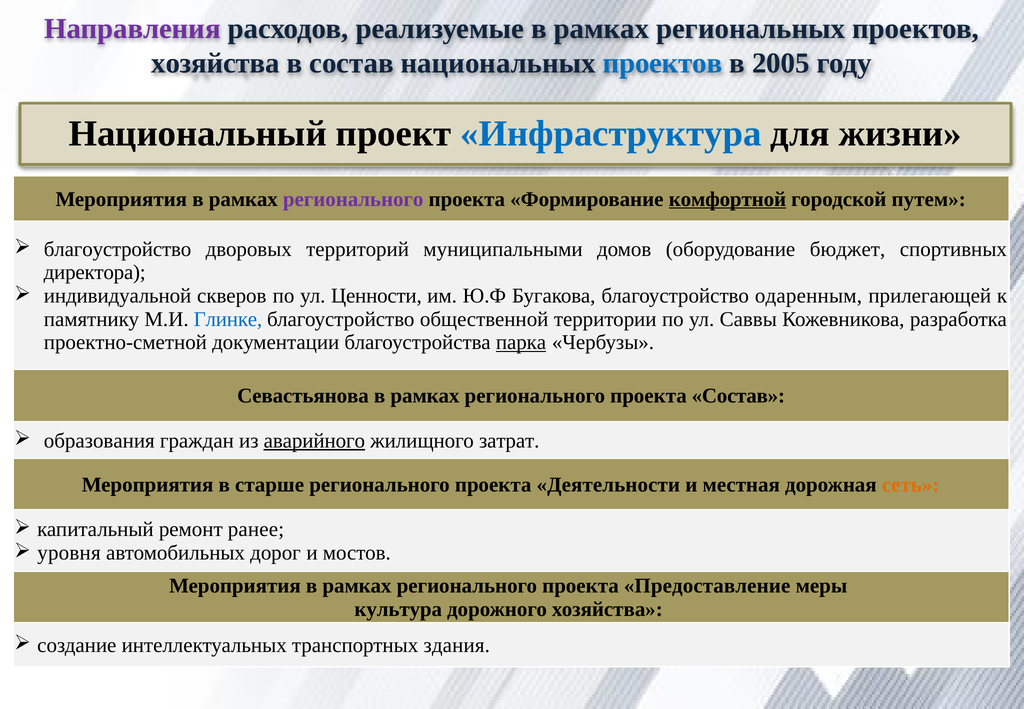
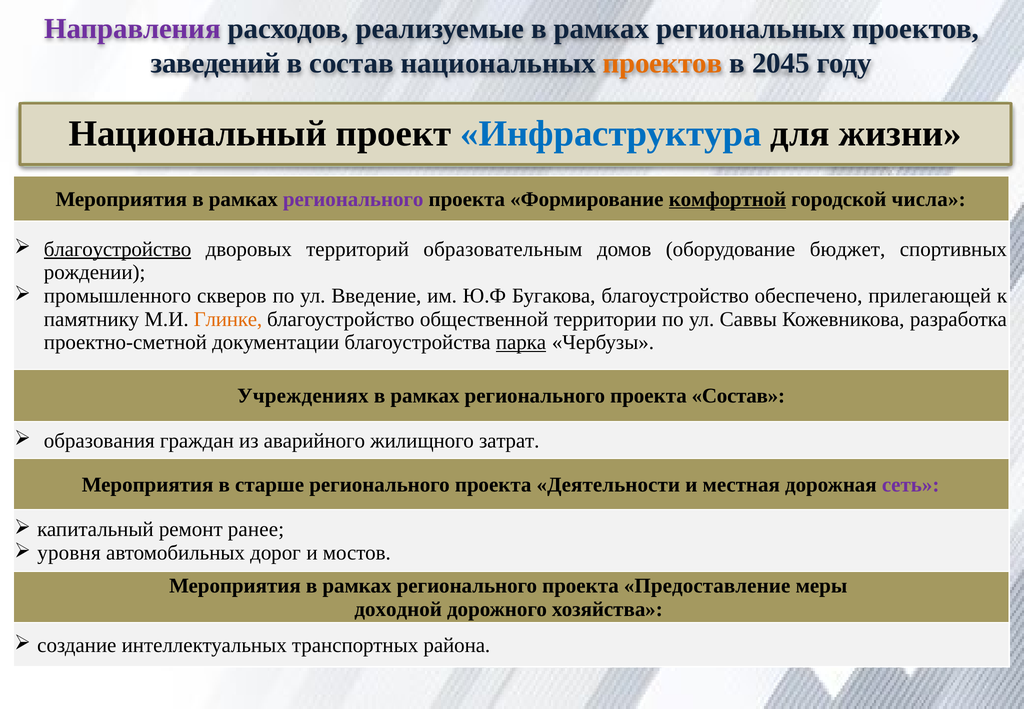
хозяйства at (216, 63): хозяйства -> заведений
проектов at (662, 63) colour: blue -> orange
2005: 2005 -> 2045
путем: путем -> числа
благоустройство at (118, 249) underline: none -> present
муниципальными: муниципальными -> образовательным
директора: директора -> рождении
индивидуальной: индивидуальной -> промышленного
Ценности: Ценности -> Введение
одаренным: одаренным -> обеспечено
Глинке colour: blue -> orange
Севастьянова: Севастьянова -> Учреждениях
аварийного underline: present -> none
сеть colour: orange -> purple
культура: культура -> доходной
здания: здания -> района
